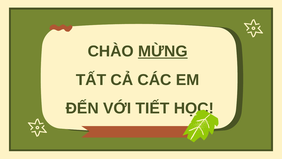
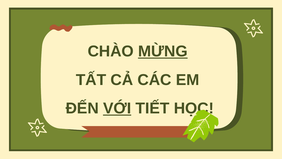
VỚI underline: none -> present
